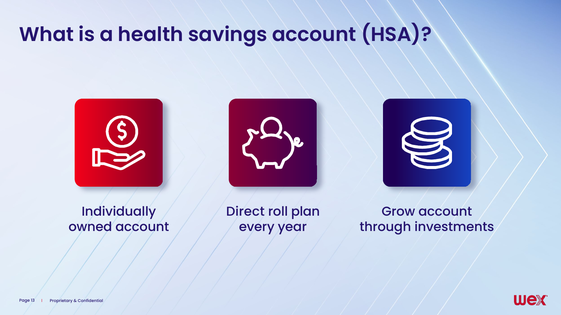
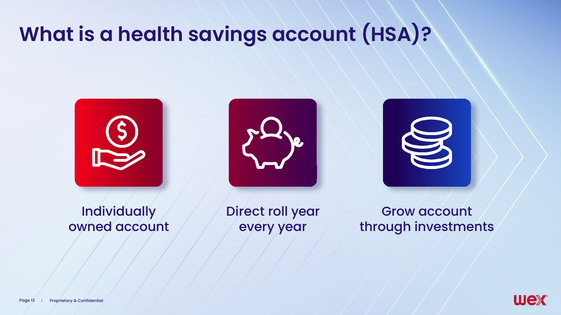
roll plan: plan -> year
